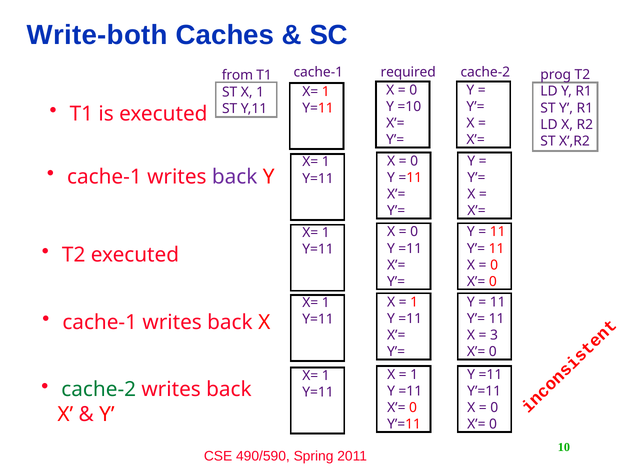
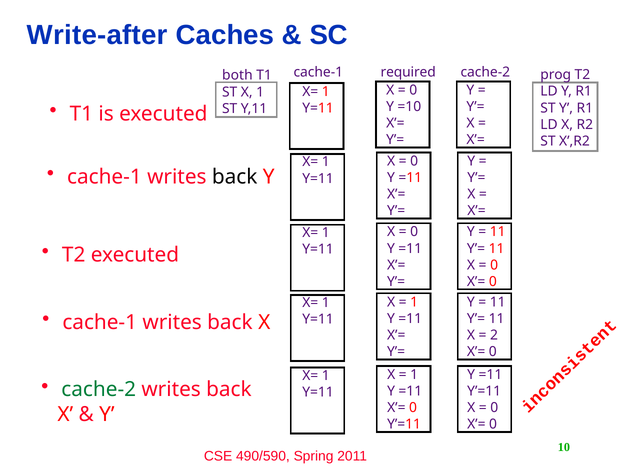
Write-both: Write-both -> Write-after
from: from -> both
back at (235, 177) colour: purple -> black
3: 3 -> 2
